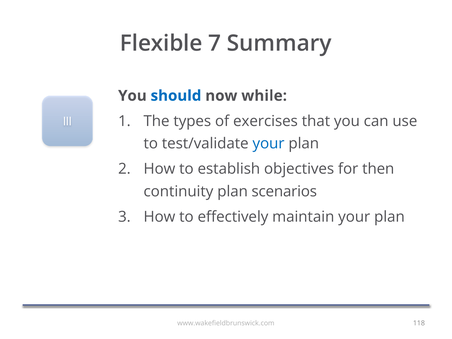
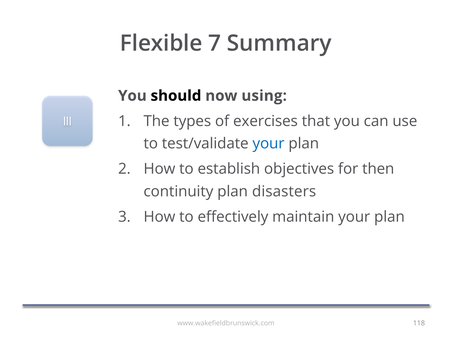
should colour: blue -> black
while: while -> using
scenarios: scenarios -> disasters
